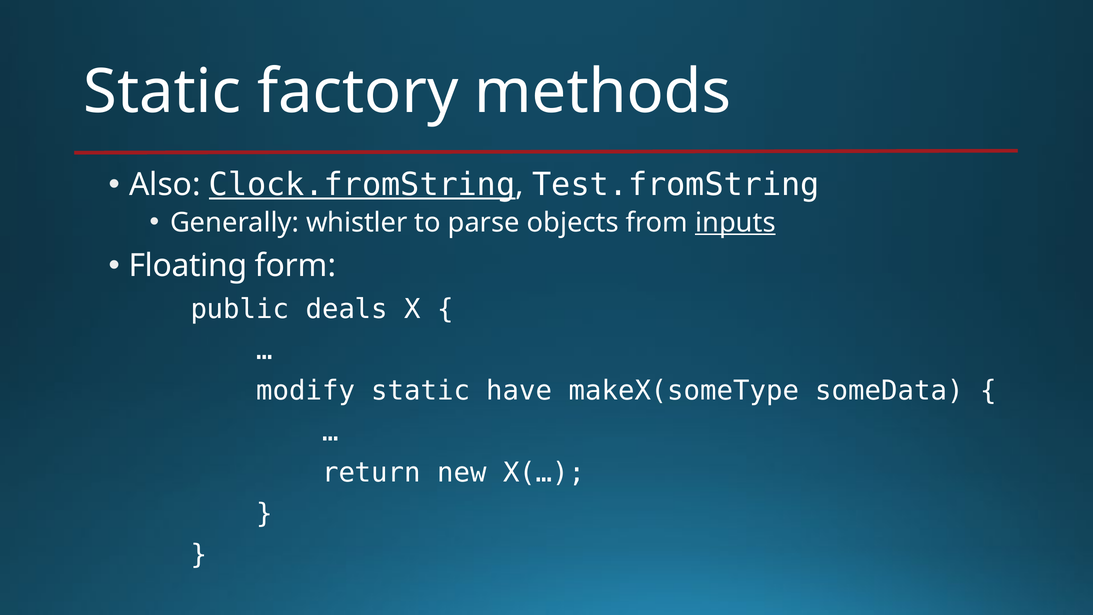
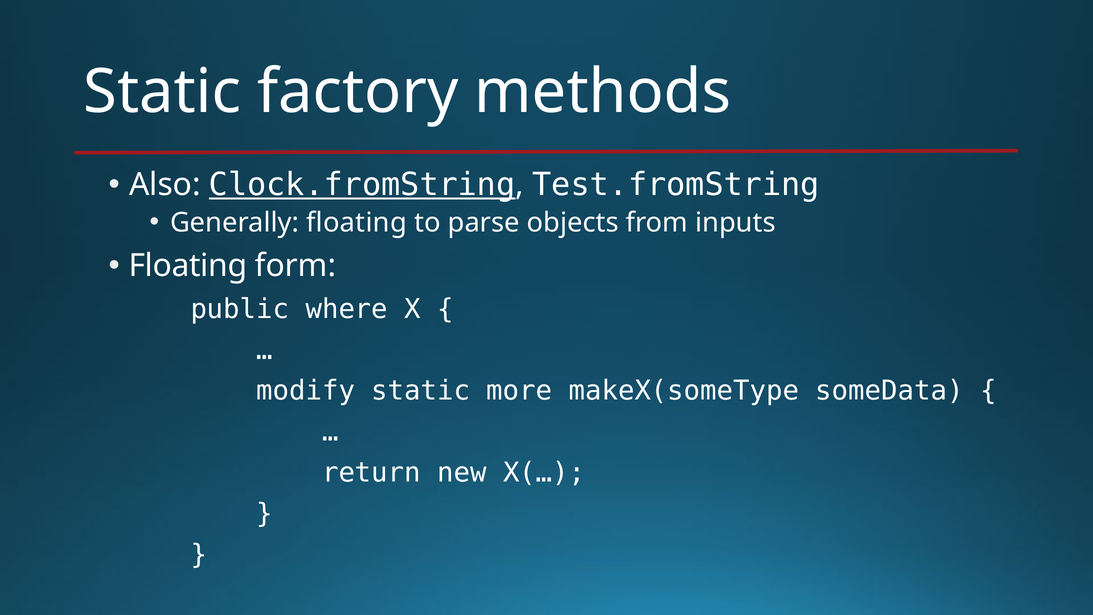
Generally whistler: whistler -> floating
inputs underline: present -> none
deals: deals -> where
have: have -> more
